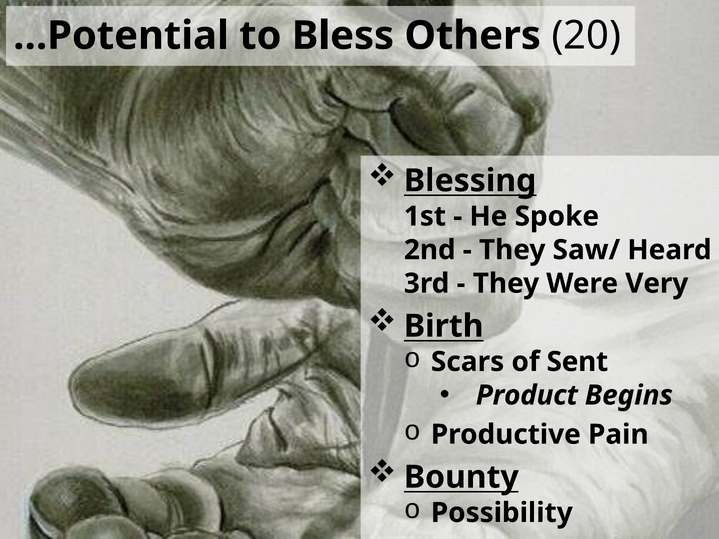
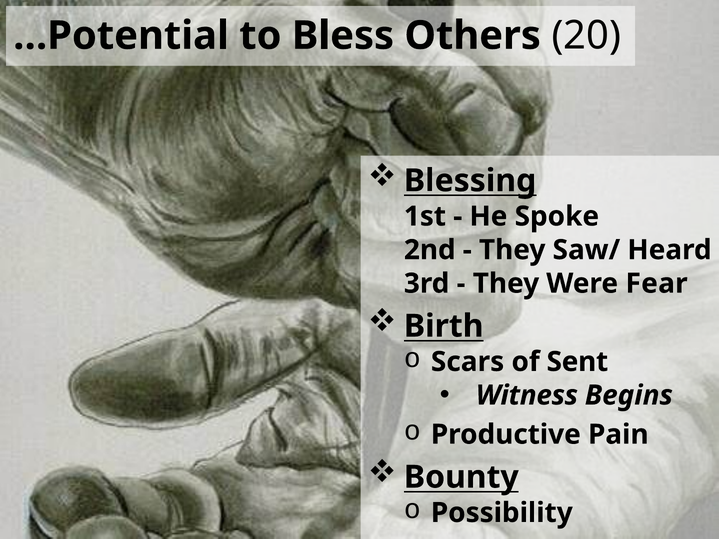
Very: Very -> Fear
Product: Product -> Witness
